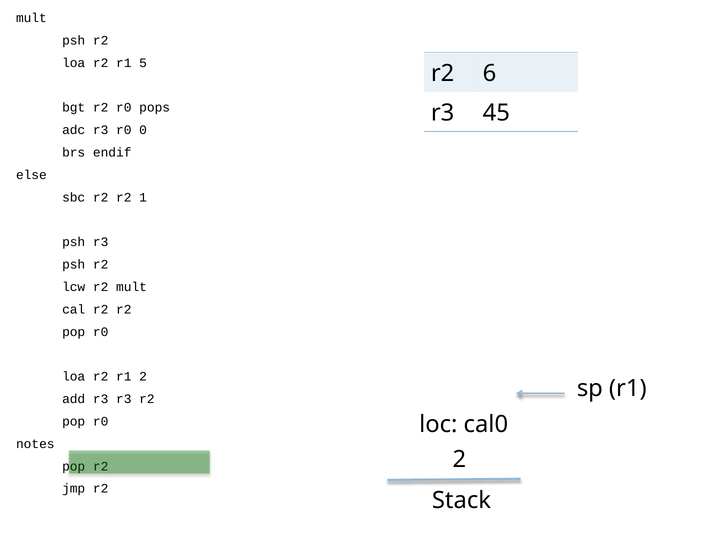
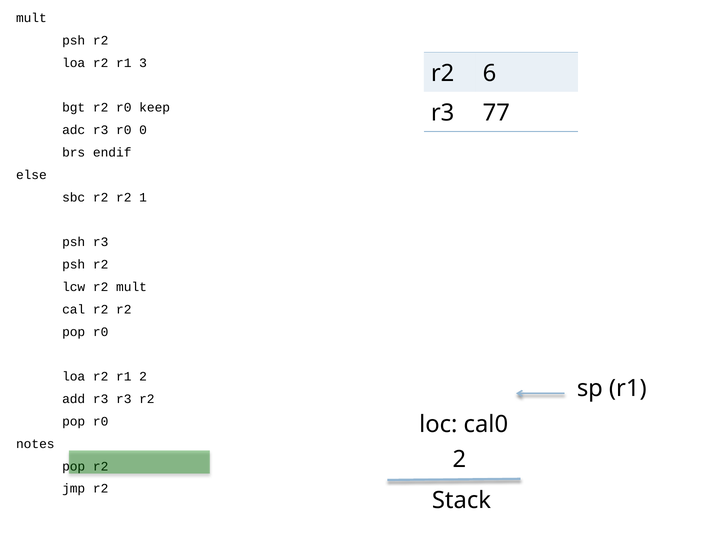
5: 5 -> 3
pops: pops -> keep
45: 45 -> 77
